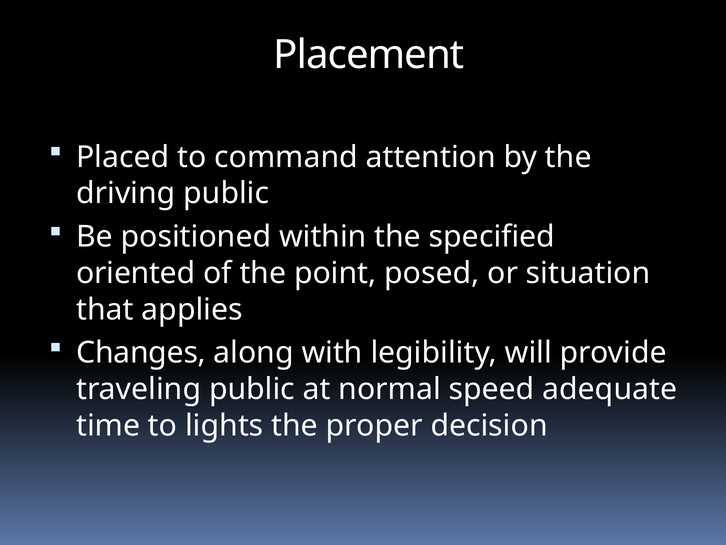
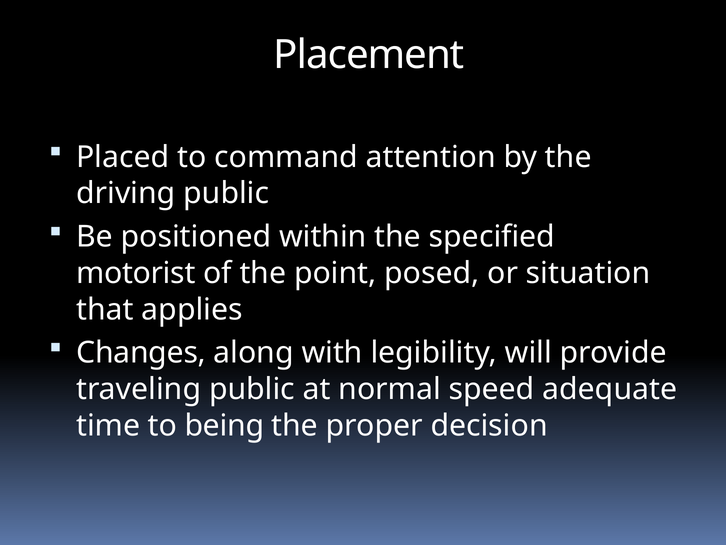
oriented: oriented -> motorist
lights: lights -> being
